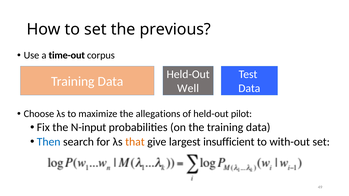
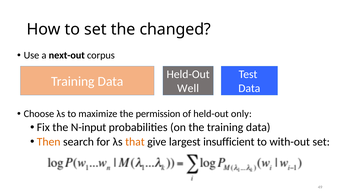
previous: previous -> changed
time-out: time-out -> next-out
allegations: allegations -> permission
pilot: pilot -> only
Then colour: blue -> orange
